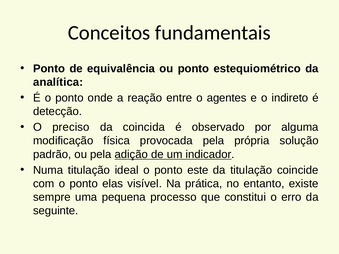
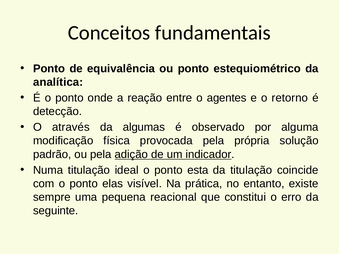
indireto: indireto -> retorno
preciso: preciso -> através
coincida: coincida -> algumas
este: este -> esta
processo: processo -> reacional
